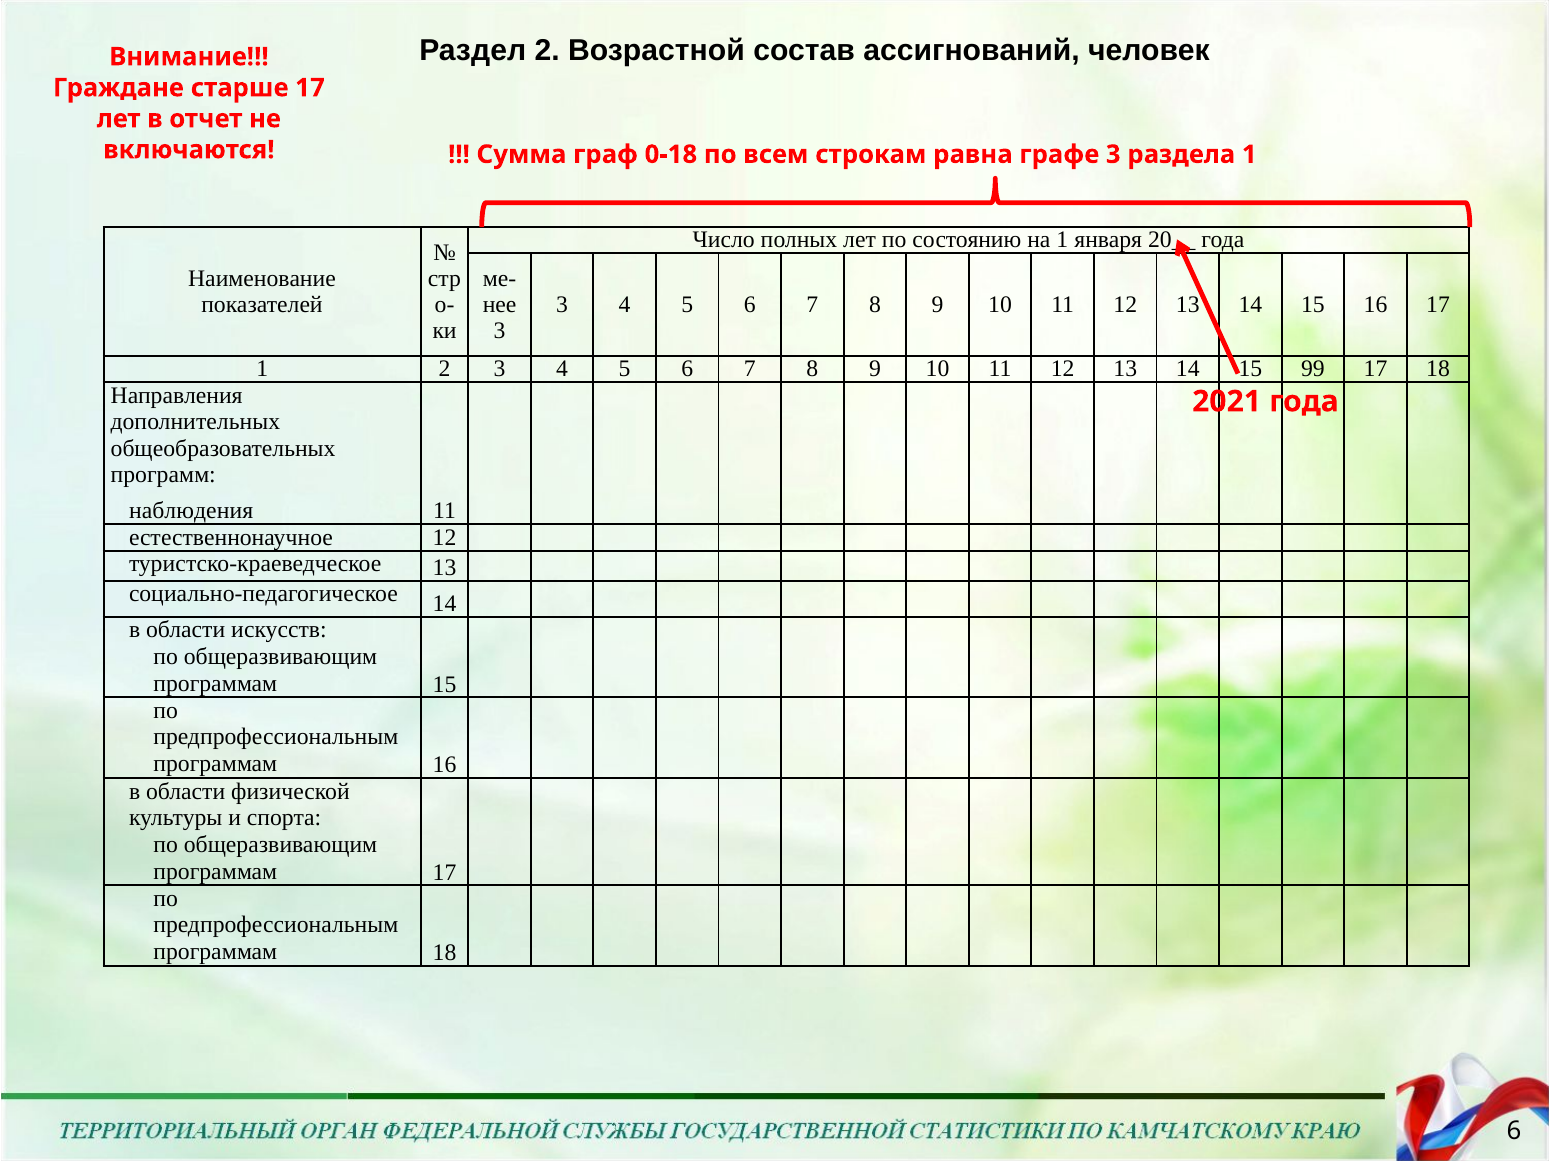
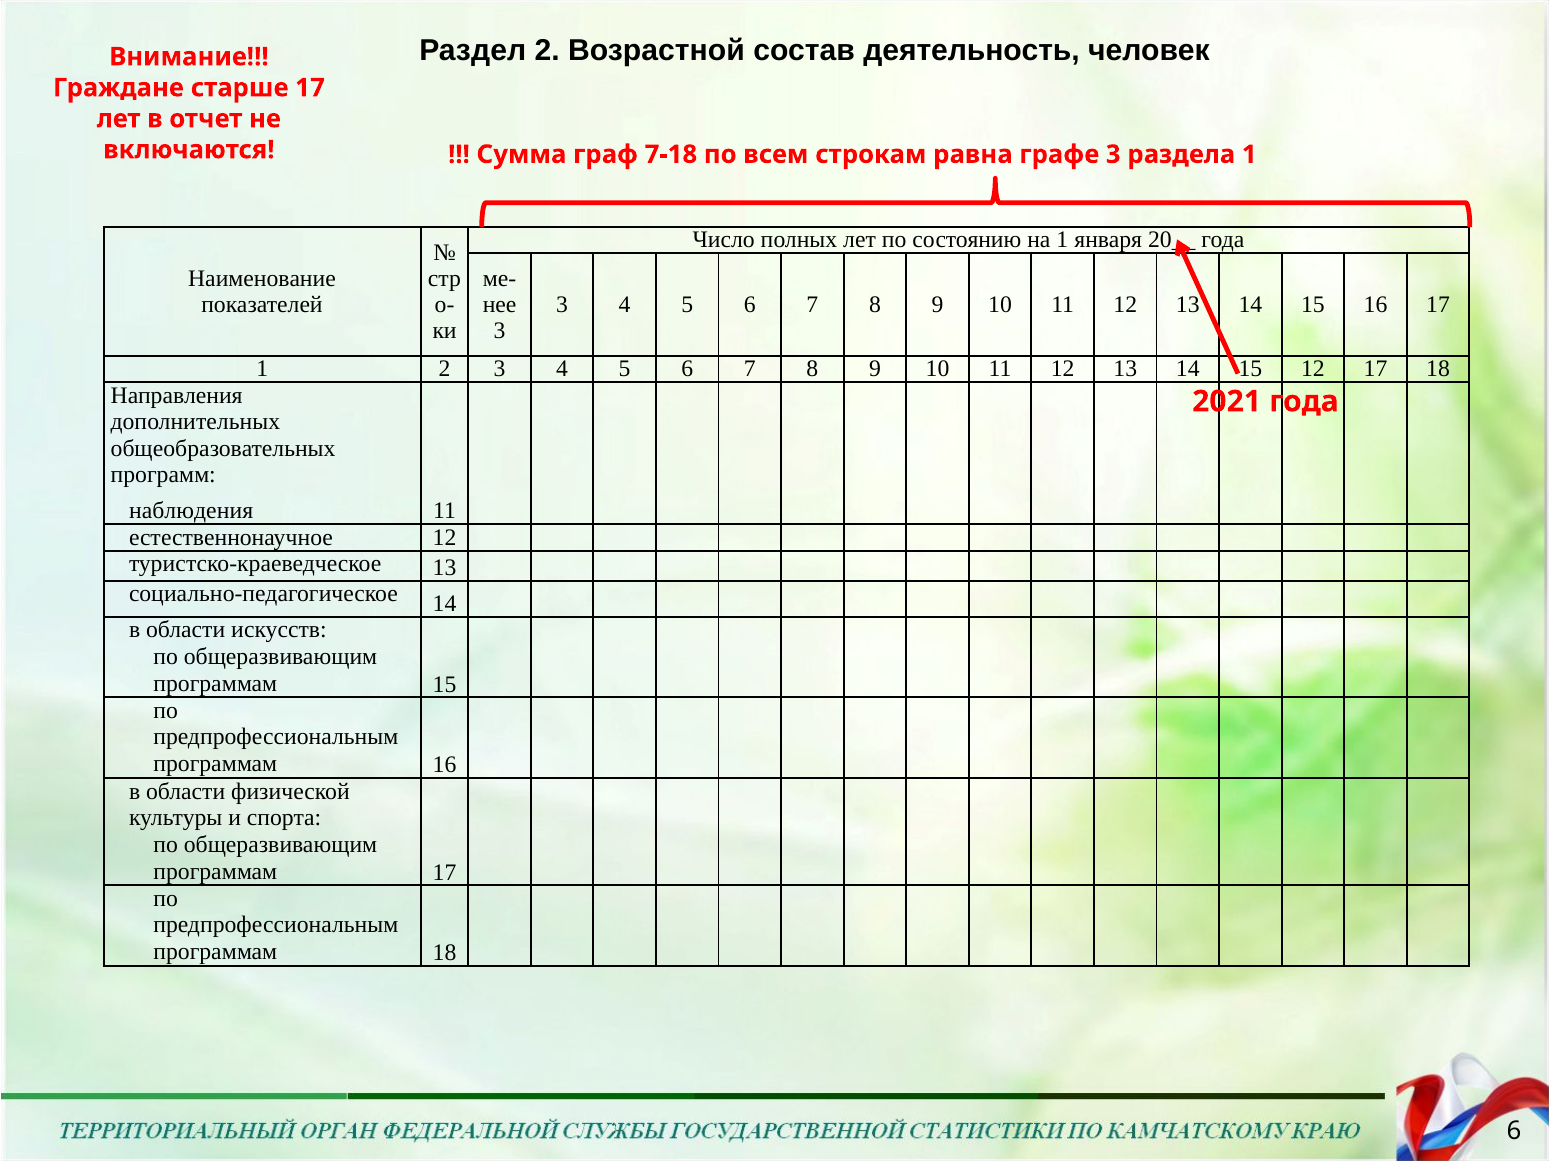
ассигнований: ассигнований -> деятельность
0-18: 0-18 -> 7-18
15 99: 99 -> 12
